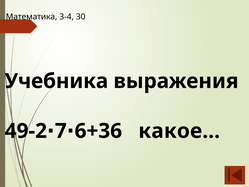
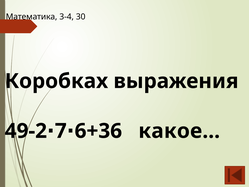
Учебника: Учебника -> Коробках
